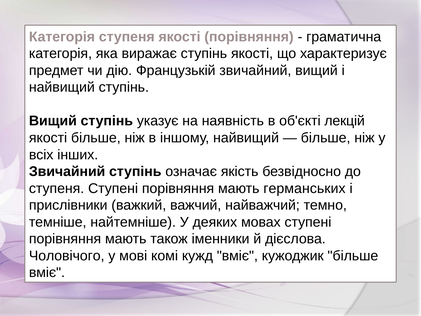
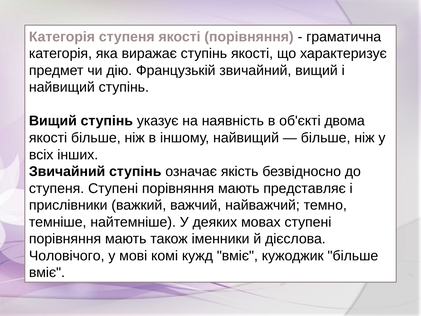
лекцій: лекцій -> двома
германських: германських -> представляє
